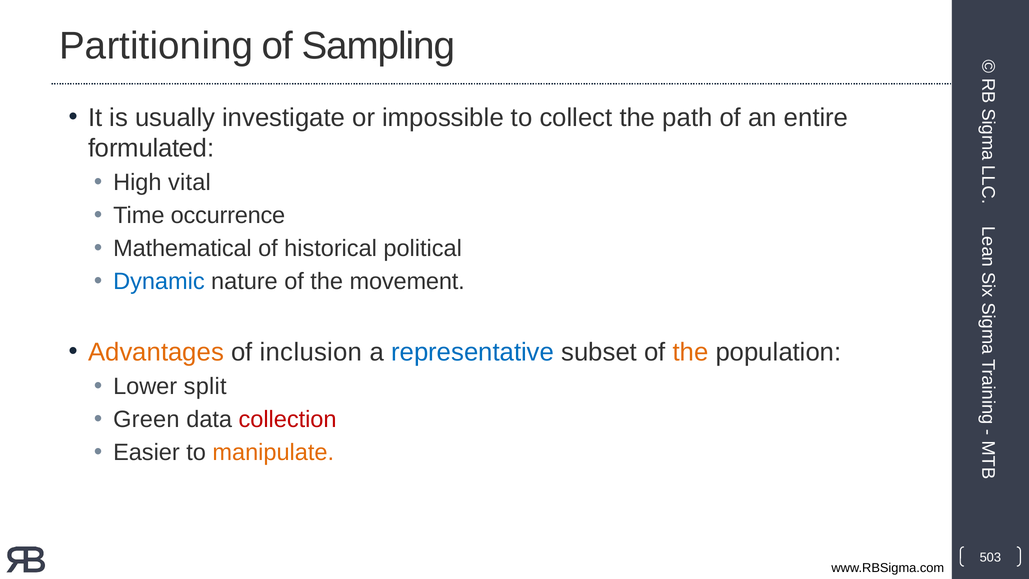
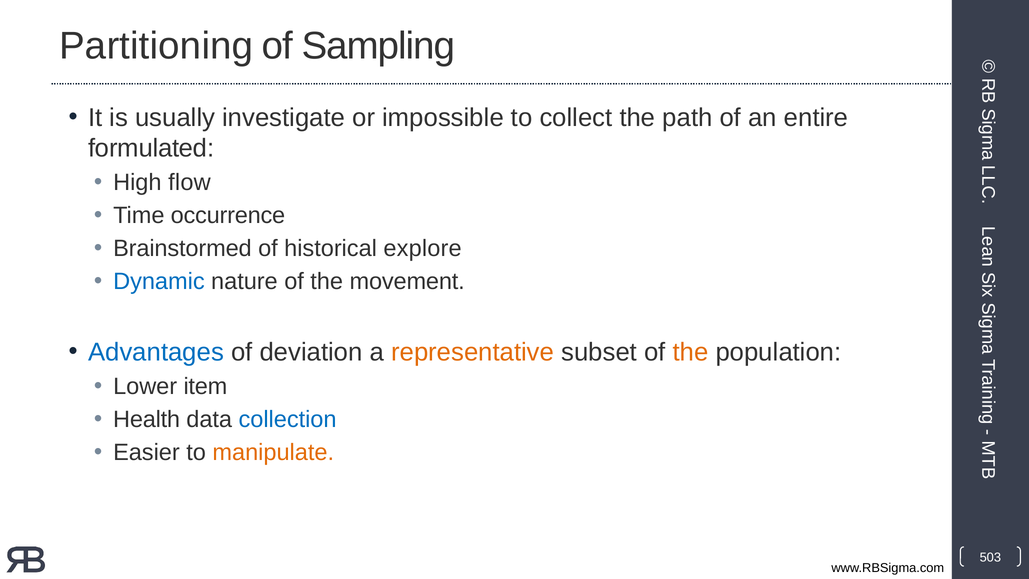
vital: vital -> flow
Mathematical: Mathematical -> Brainstormed
political: political -> explore
Advantages colour: orange -> blue
inclusion: inclusion -> deviation
representative colour: blue -> orange
split: split -> item
Green: Green -> Health
collection colour: red -> blue
